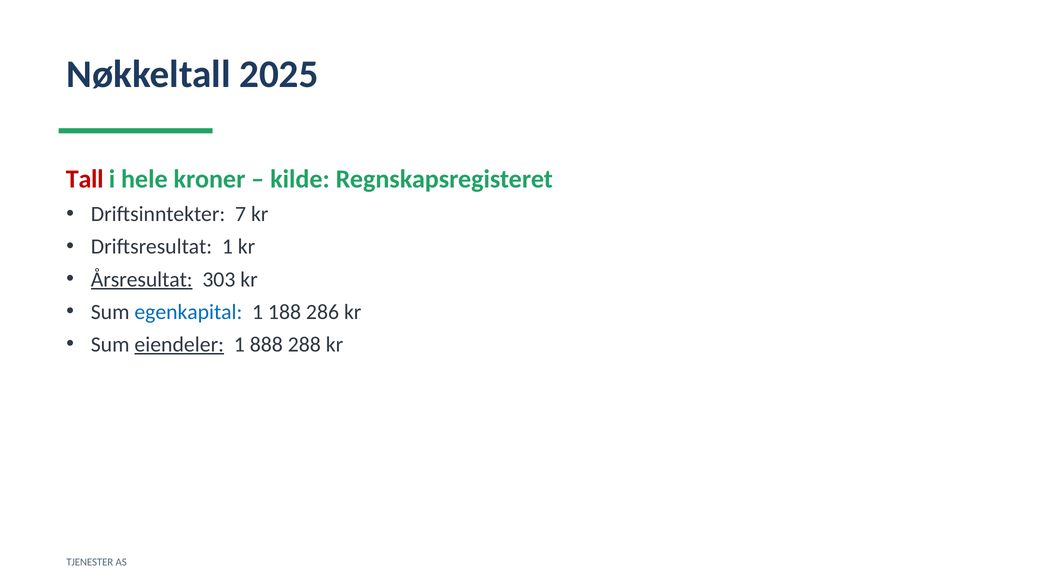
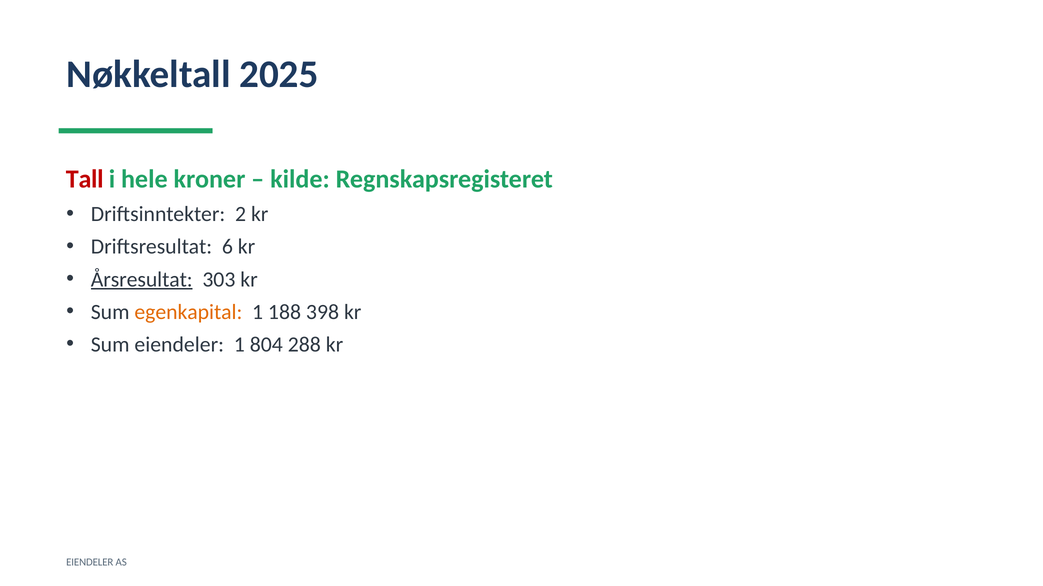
7: 7 -> 2
Driftsresultat 1: 1 -> 6
egenkapital colour: blue -> orange
286: 286 -> 398
eiendeler at (179, 345) underline: present -> none
888: 888 -> 804
TJENESTER at (90, 563): TJENESTER -> EIENDELER
